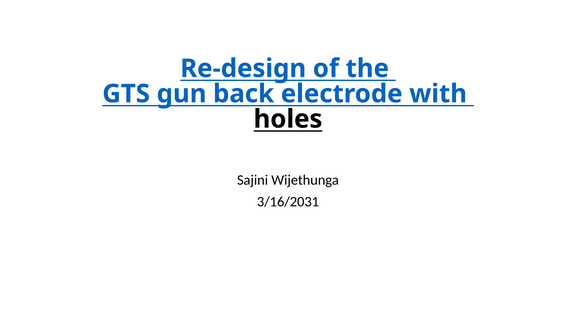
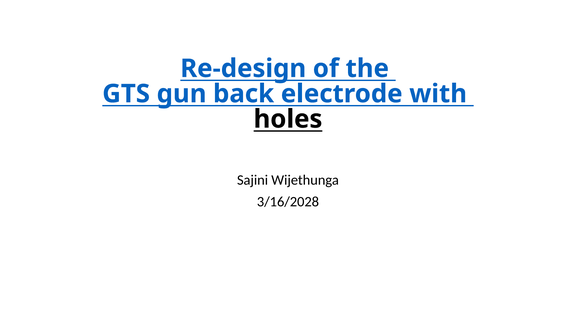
3/16/2031: 3/16/2031 -> 3/16/2028
